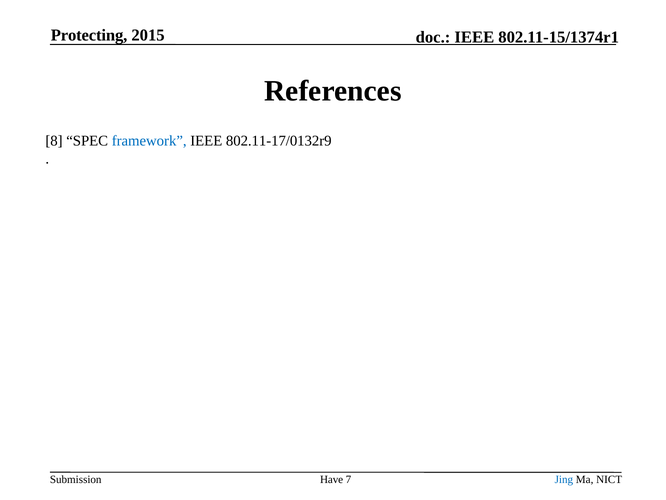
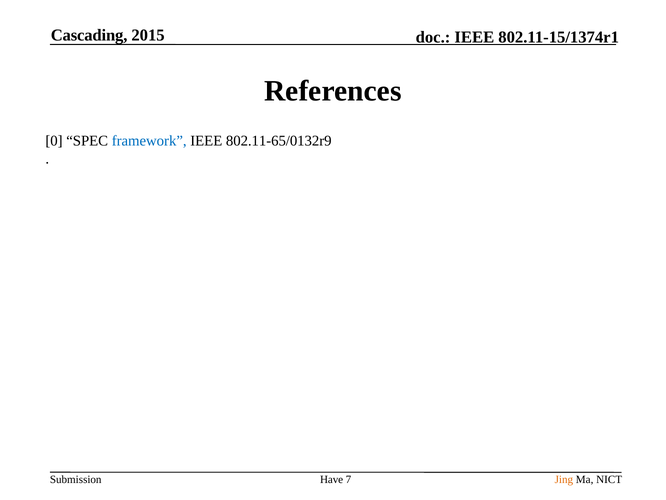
Protecting: Protecting -> Cascading
8: 8 -> 0
802.11-17/0132r9: 802.11-17/0132r9 -> 802.11-65/0132r9
Jing colour: blue -> orange
